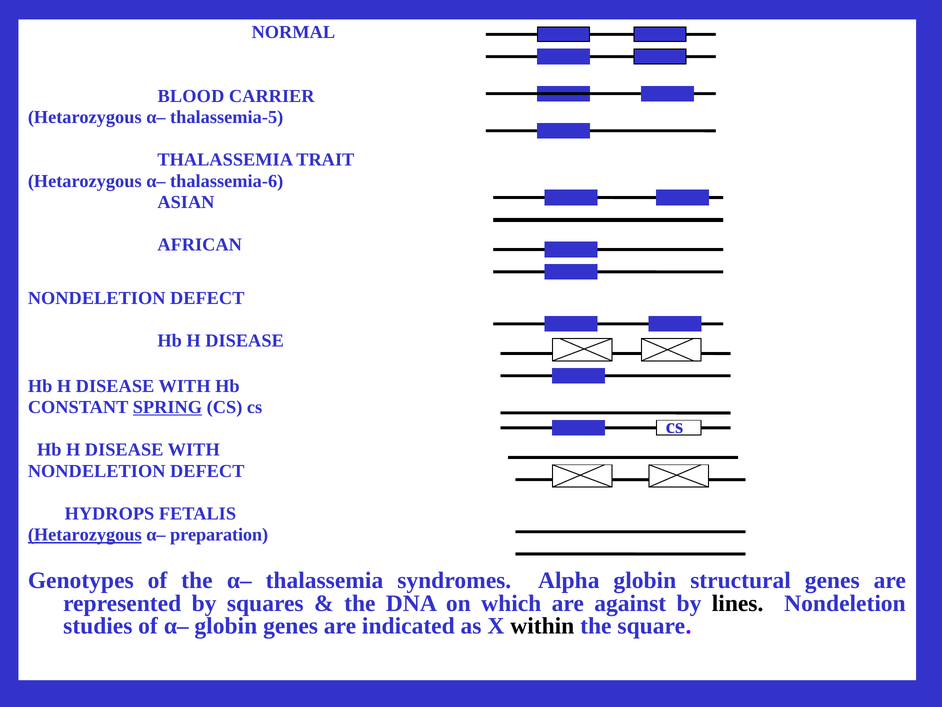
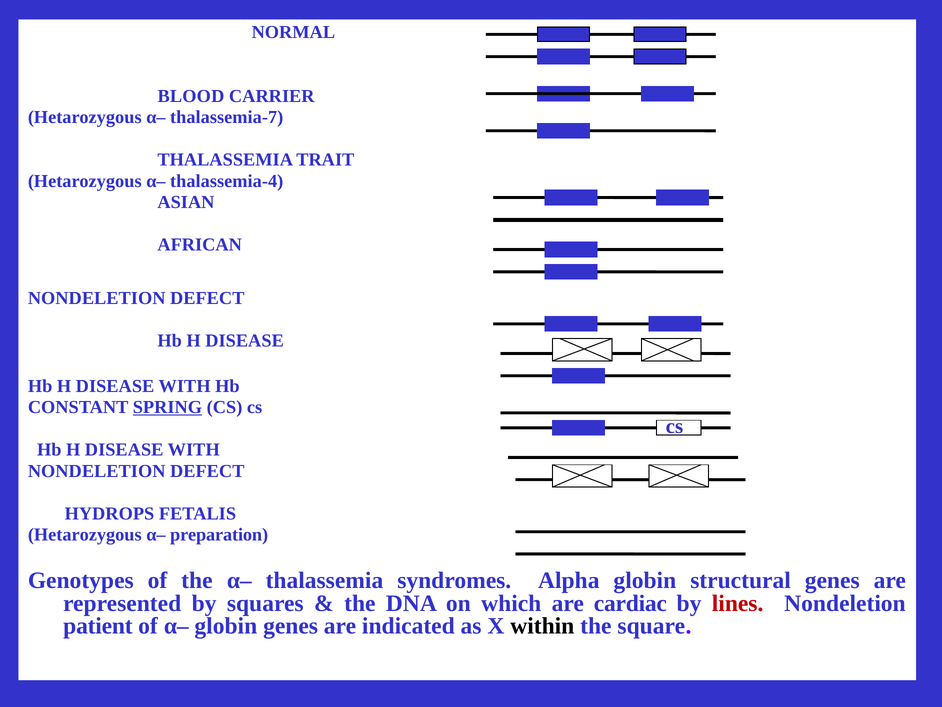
thalassemia-5: thalassemia-5 -> thalassemia-7
thalassemia-6: thalassemia-6 -> thalassemia-4
Hetarozygous at (85, 534) underline: present -> none
against: against -> cardiac
lines colour: black -> red
studies: studies -> patient
